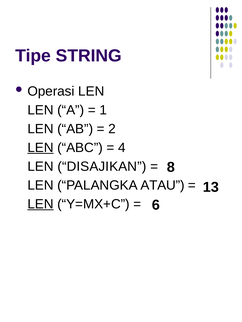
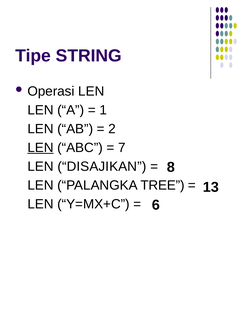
4: 4 -> 7
ATAU: ATAU -> TREE
LEN at (40, 204) underline: present -> none
